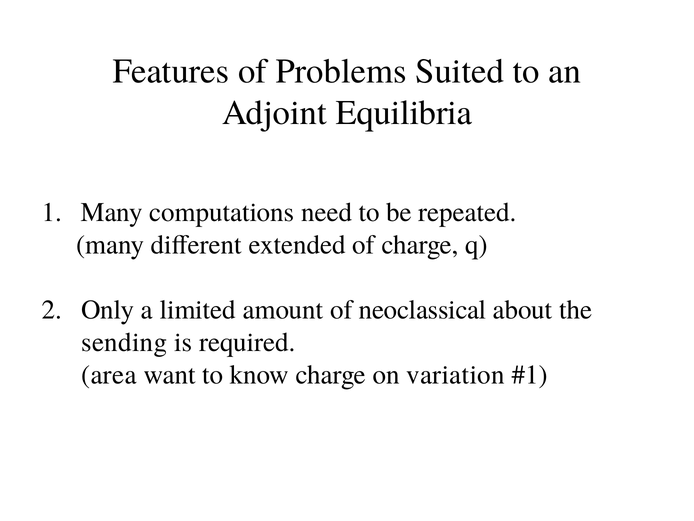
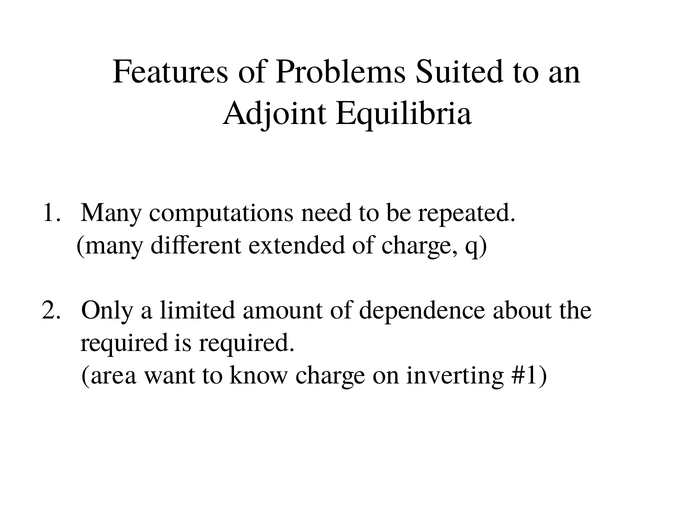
neoclassical: neoclassical -> dependence
sending at (124, 342): sending -> required
variation: variation -> inverting
